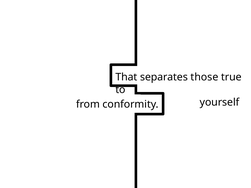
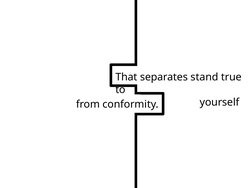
those: those -> stand
